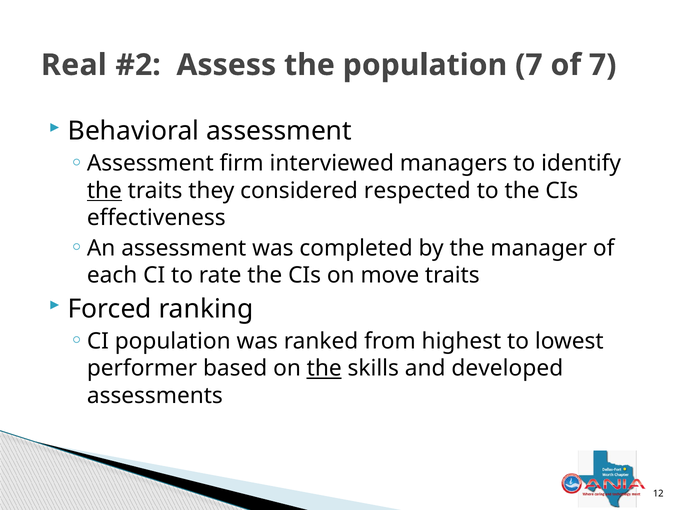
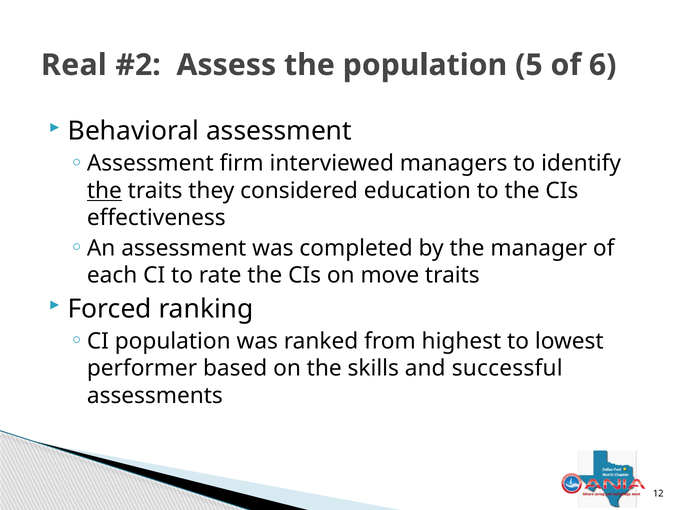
population 7: 7 -> 5
of 7: 7 -> 6
respected: respected -> education
the at (324, 368) underline: present -> none
developed: developed -> successful
